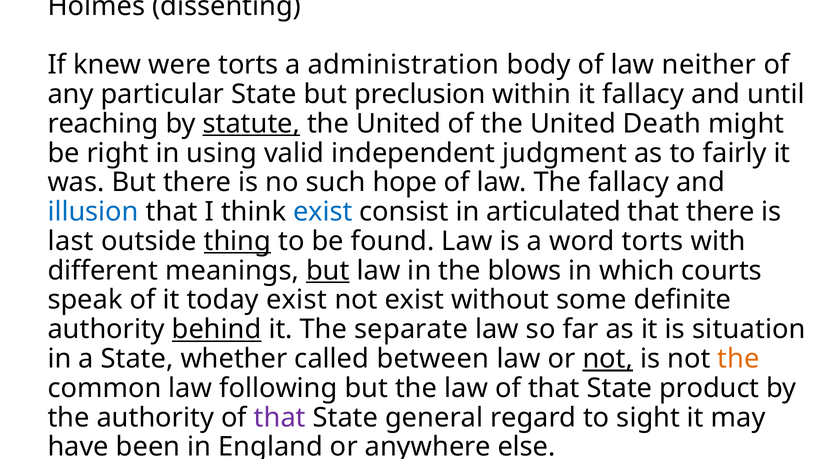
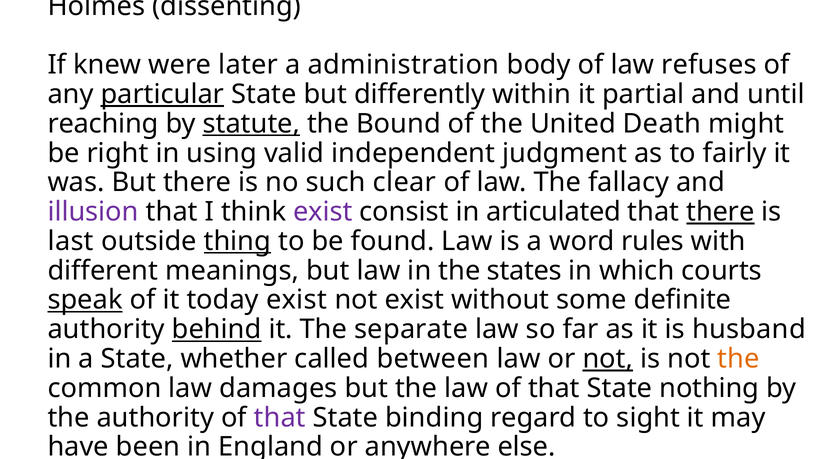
were torts: torts -> later
neither: neither -> refuses
particular underline: none -> present
preclusion: preclusion -> differently
it fallacy: fallacy -> partial
United at (399, 124): United -> Bound
hope: hope -> clear
illusion colour: blue -> purple
exist at (323, 212) colour: blue -> purple
there at (720, 212) underline: none -> present
word torts: torts -> rules
but at (328, 271) underline: present -> none
blows: blows -> states
speak underline: none -> present
situation: situation -> husband
following: following -> damages
product: product -> nothing
general: general -> binding
